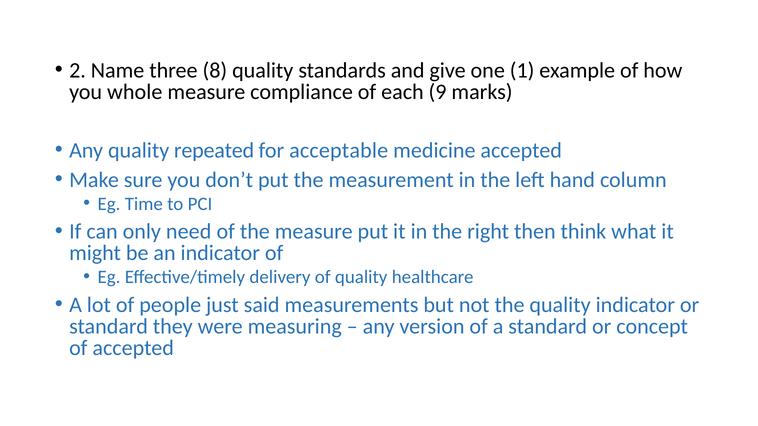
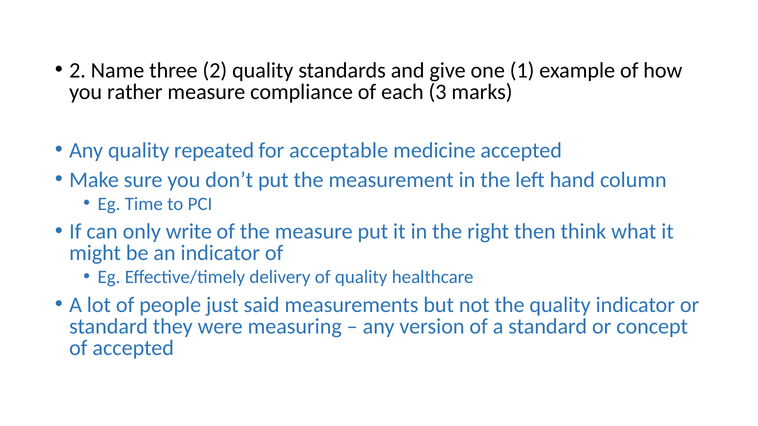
three 8: 8 -> 2
whole: whole -> rather
9: 9 -> 3
need: need -> write
